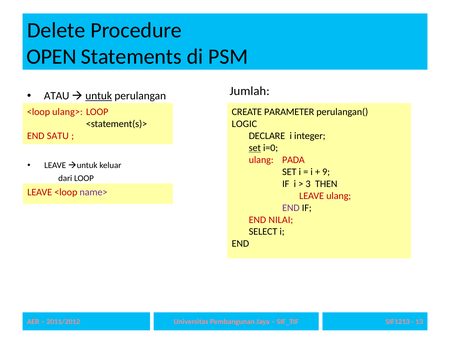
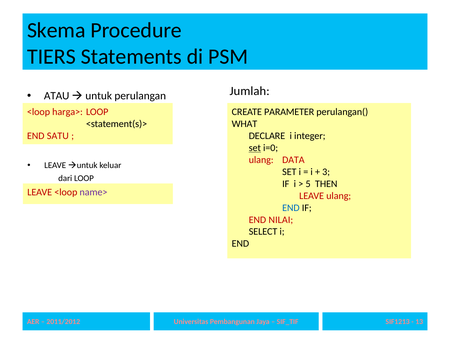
Delete: Delete -> Skema
OPEN: OPEN -> TIERS
untuk underline: present -> none
ulang>: ulang> -> harga>
LOGIC: LOGIC -> WHAT
PADA: PADA -> DATA
9: 9 -> 3
3: 3 -> 5
END at (291, 208) colour: purple -> blue
